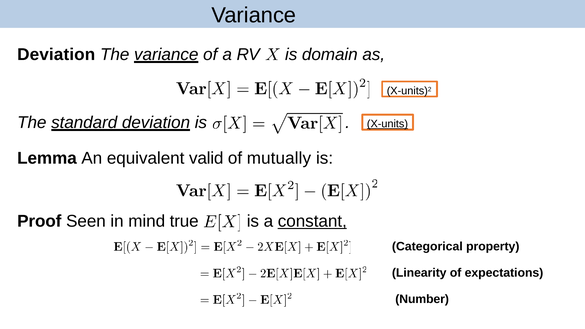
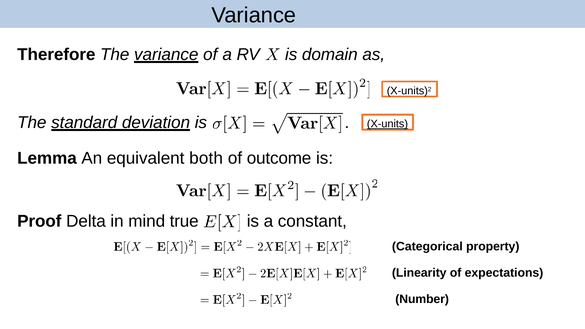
Deviation at (56, 54): Deviation -> Therefore
valid: valid -> both
mutually: mutually -> outcome
Seen: Seen -> Delta
constant underline: present -> none
